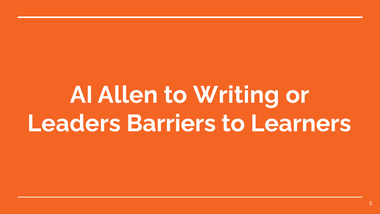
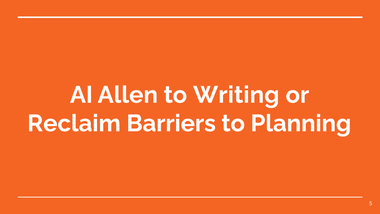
Leaders: Leaders -> Reclaim
Learners: Learners -> Planning
